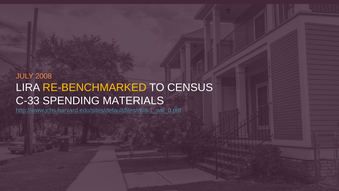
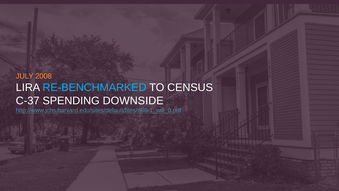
RE-BENCHMARKED colour: yellow -> light blue
C-33: C-33 -> C-37
MATERIALS: MATERIALS -> DOWNSIDE
